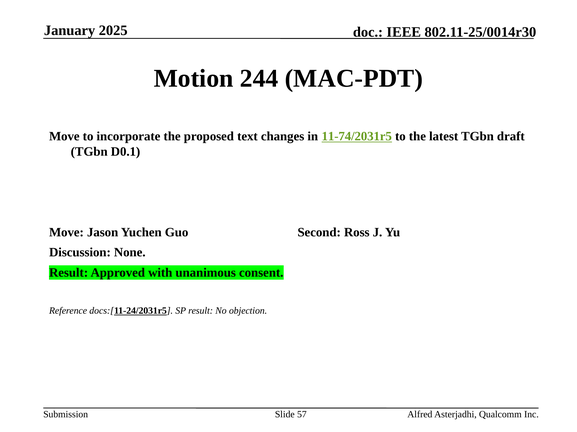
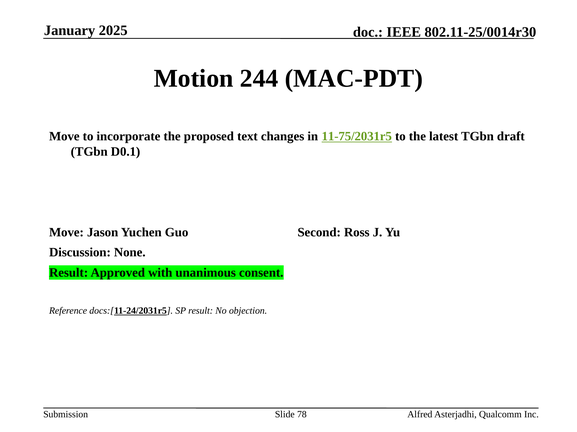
11-74/2031r5: 11-74/2031r5 -> 11-75/2031r5
57: 57 -> 78
